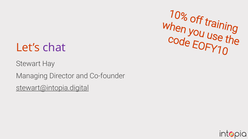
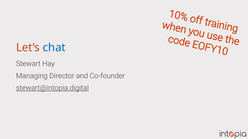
chat colour: purple -> blue
